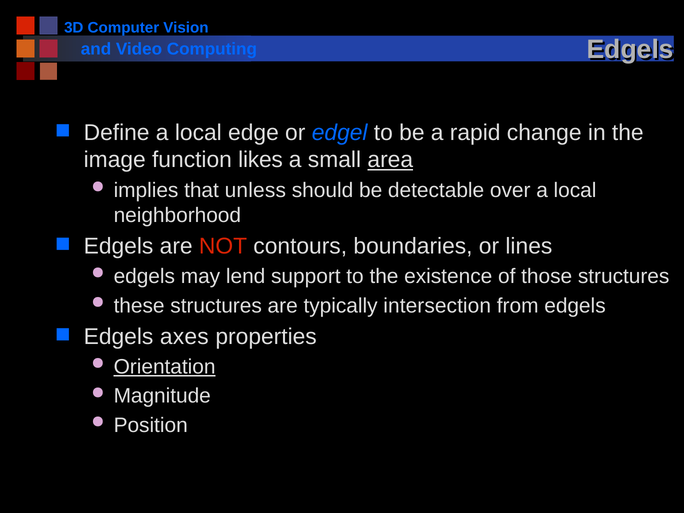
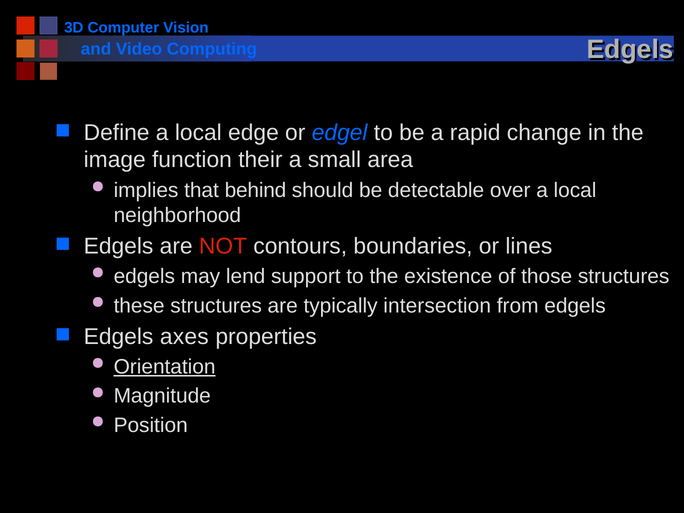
likes: likes -> their
area underline: present -> none
unless: unless -> behind
